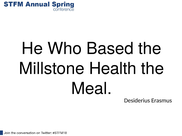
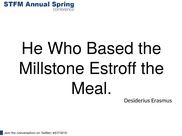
Health: Health -> Estroff
